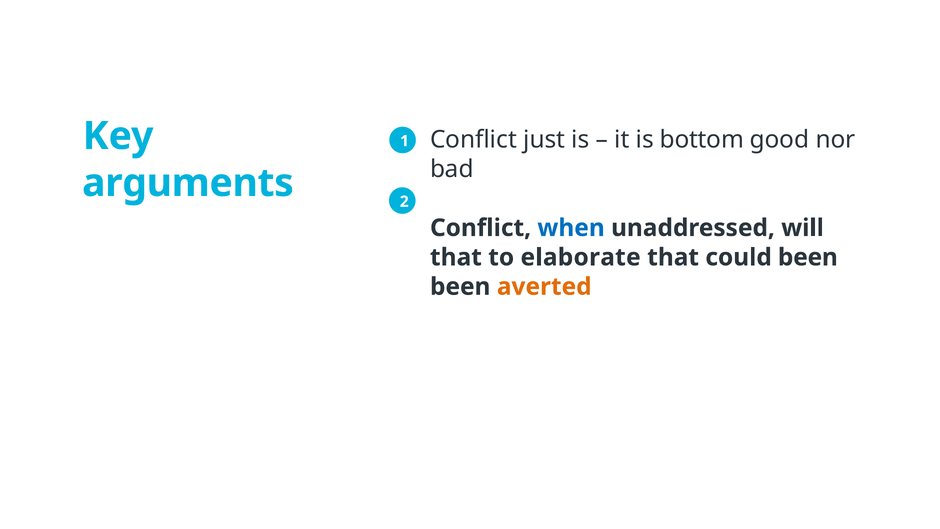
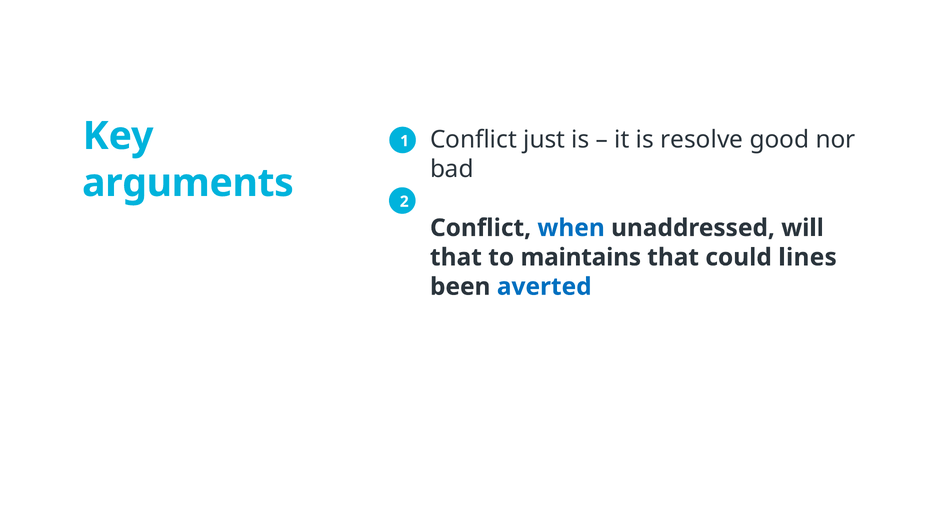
bottom: bottom -> resolve
elaborate: elaborate -> maintains
could been: been -> lines
averted colour: orange -> blue
